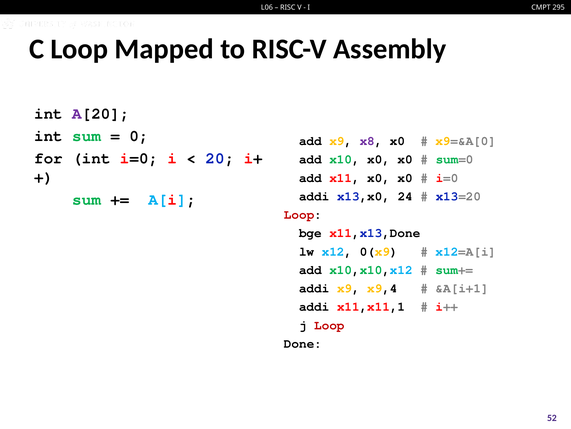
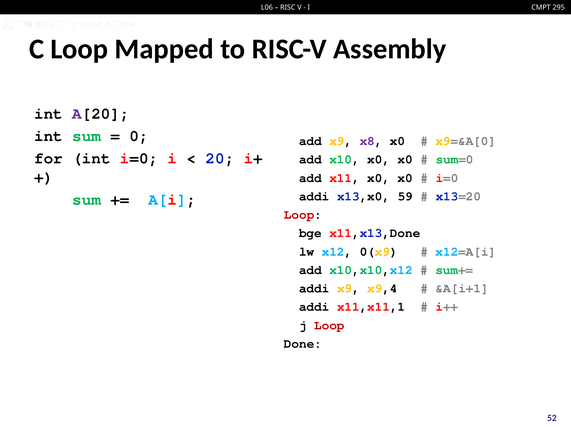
24: 24 -> 59
